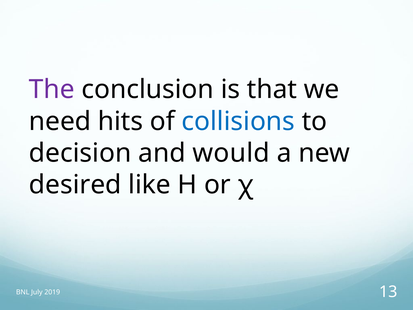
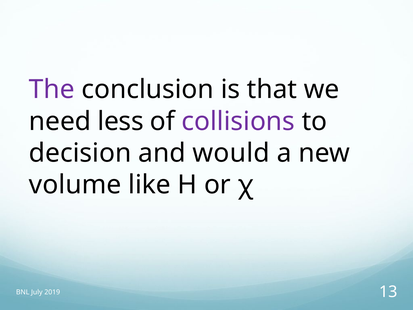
hits: hits -> less
collisions colour: blue -> purple
desired: desired -> volume
